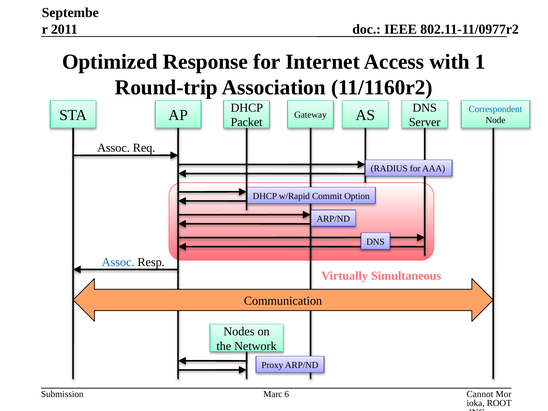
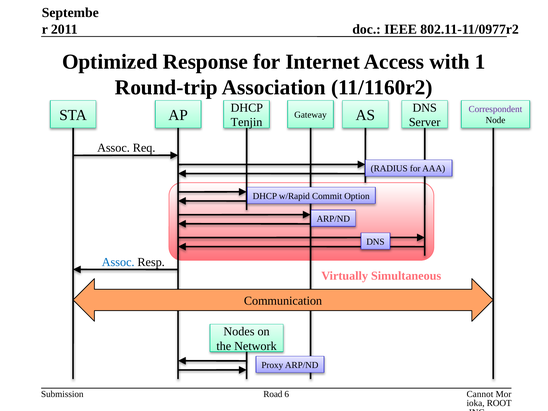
Correspondent colour: blue -> purple
Packet: Packet -> Tenjin
Marc: Marc -> Road
